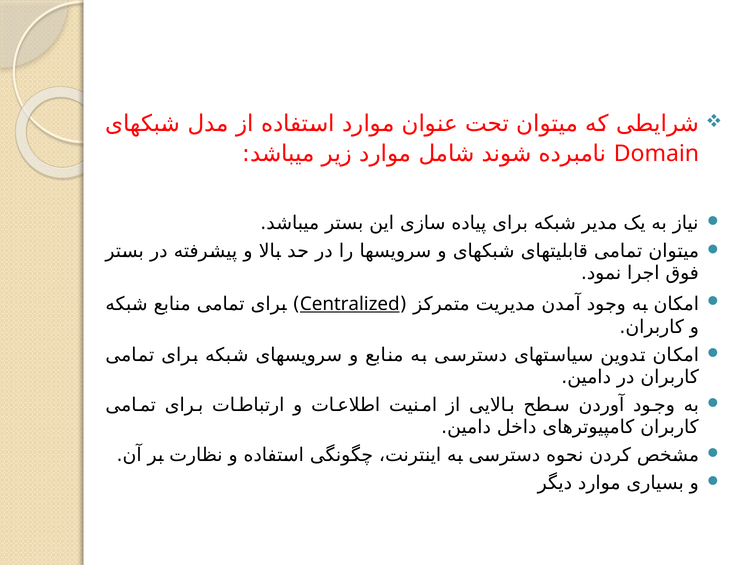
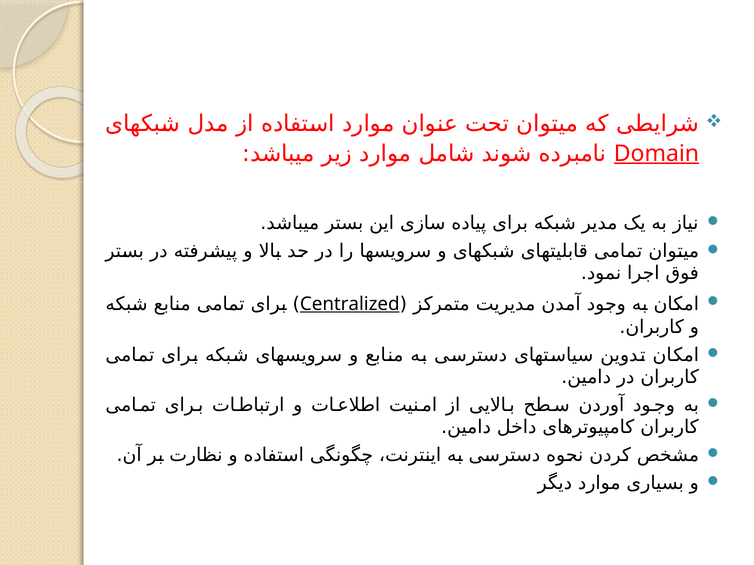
Domain underline: none -> present
